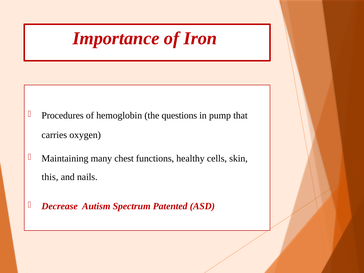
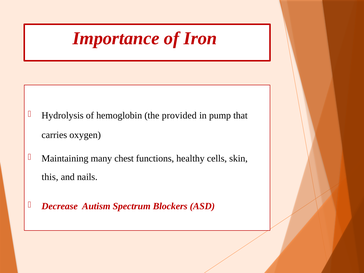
Procedures: Procedures -> Hydrolysis
questions: questions -> provided
Patented: Patented -> Blockers
